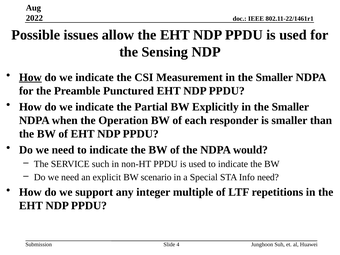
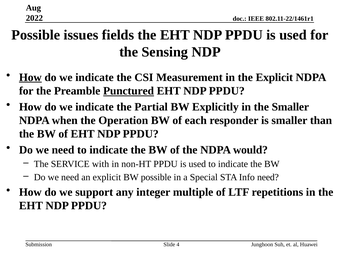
allow: allow -> fields
Measurement in the Smaller: Smaller -> Explicit
Punctured underline: none -> present
such: such -> with
BW scenario: scenario -> possible
